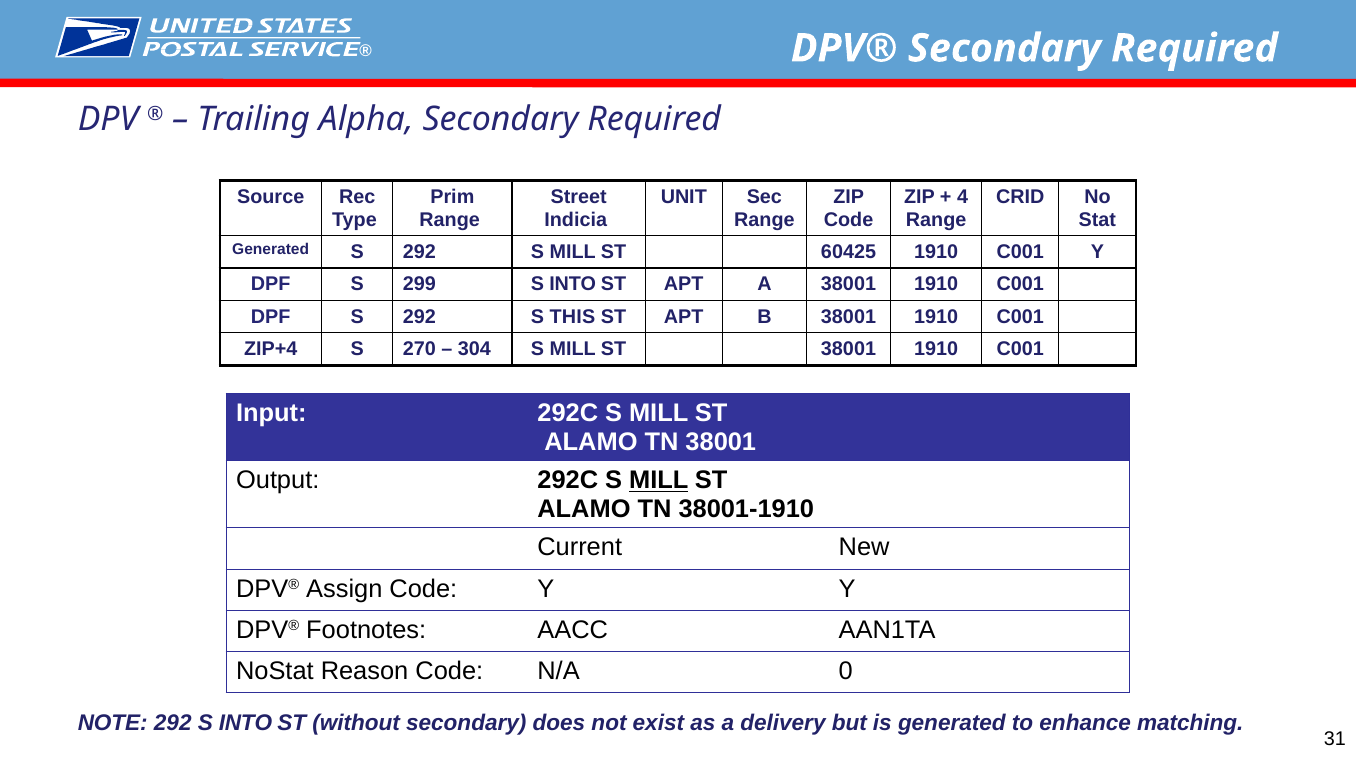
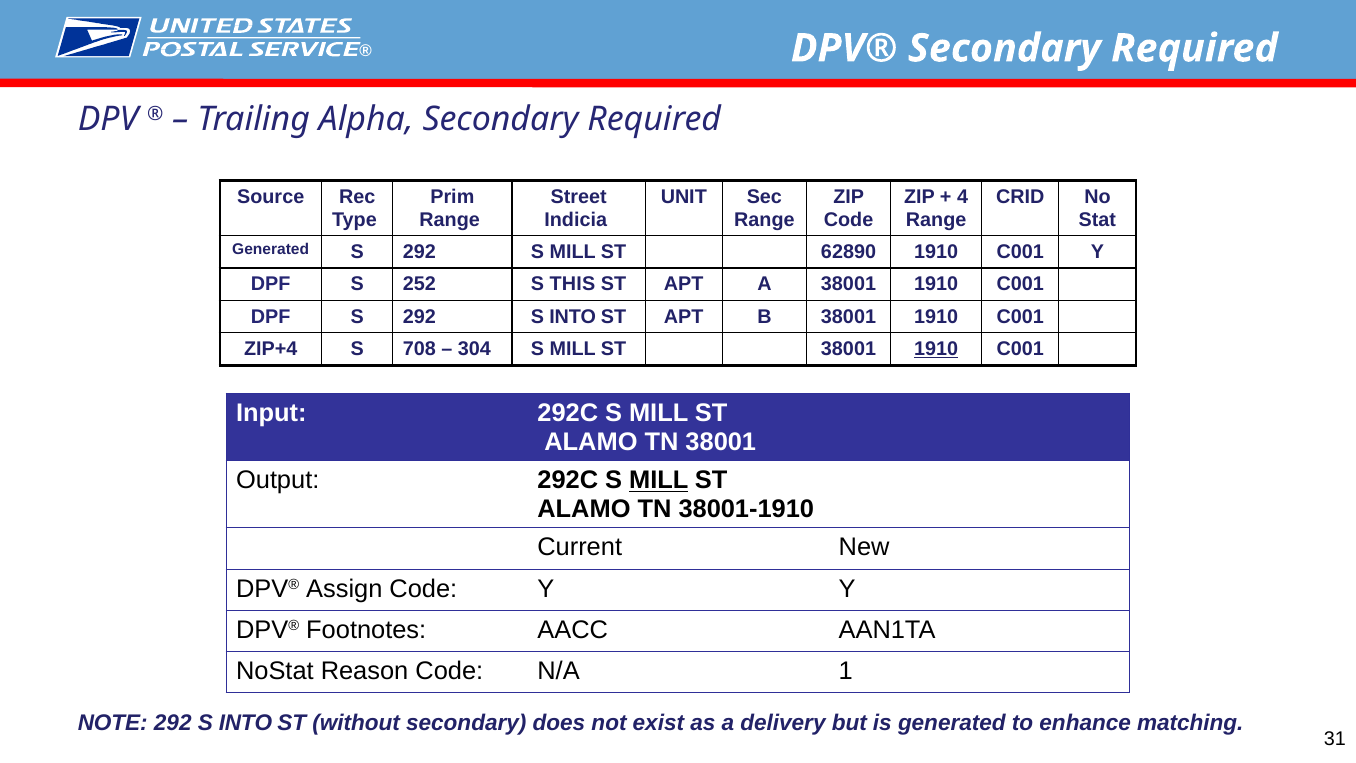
60425: 60425 -> 62890
299: 299 -> 252
INTO at (573, 284): INTO -> THIS
S 292 S THIS: THIS -> INTO
270: 270 -> 708
1910 at (936, 349) underline: none -> present
0: 0 -> 1
